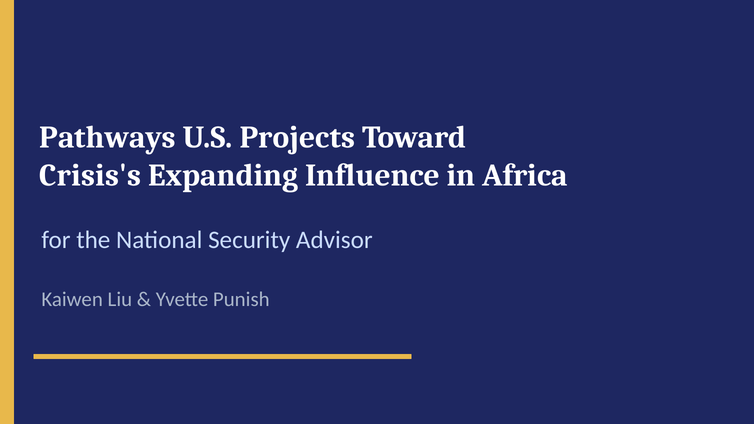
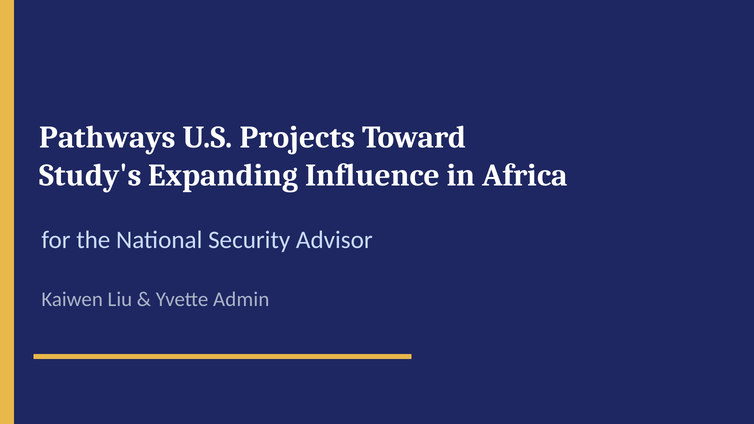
Crisis's: Crisis's -> Study's
Punish: Punish -> Admin
